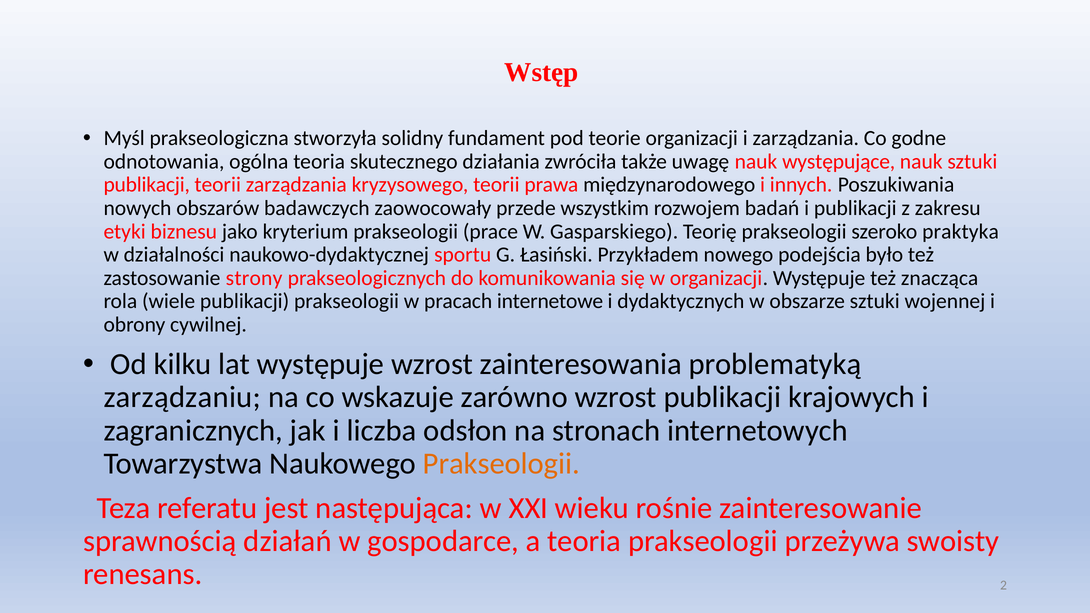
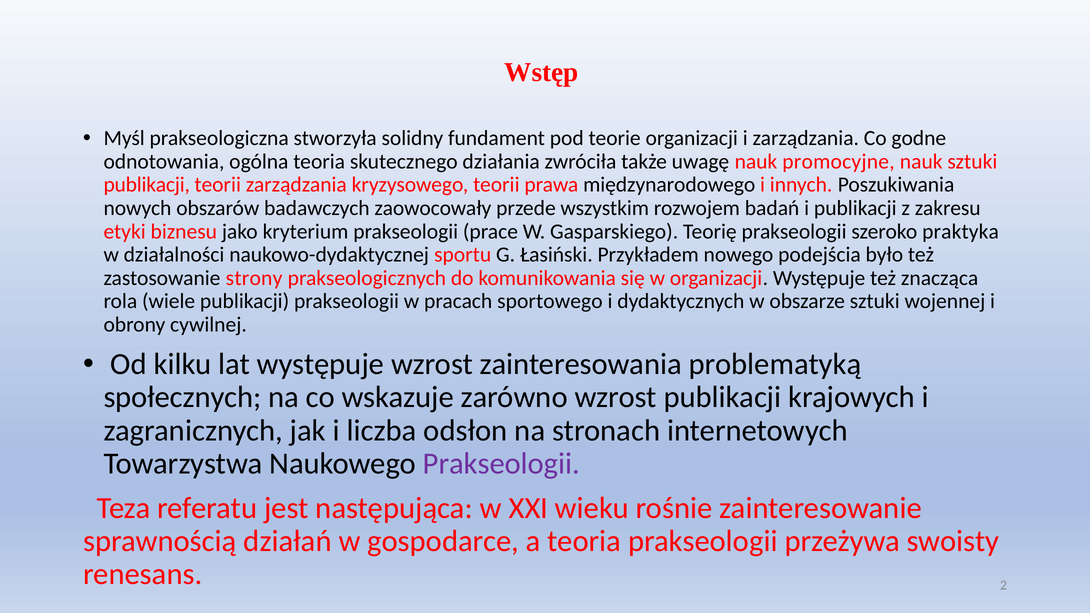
występujące: występujące -> promocyjne
internetowe: internetowe -> sportowego
zarządzaniu: zarządzaniu -> społecznych
Prakseologii at (501, 464) colour: orange -> purple
